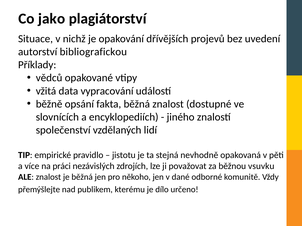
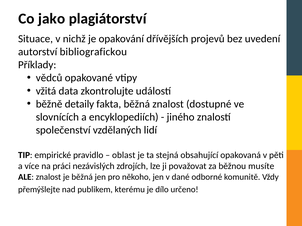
vypracování: vypracování -> zkontrolujte
opsání: opsání -> detaily
jistotu: jistotu -> oblast
nevhodně: nevhodně -> obsahující
vsuvku: vsuvku -> musíte
